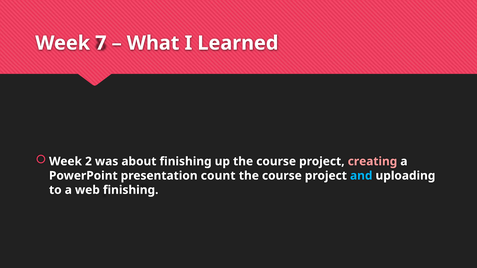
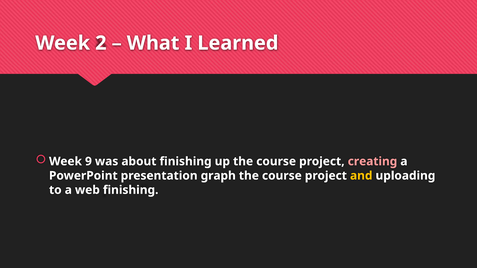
7: 7 -> 2
2: 2 -> 9
count: count -> graph
and colour: light blue -> yellow
